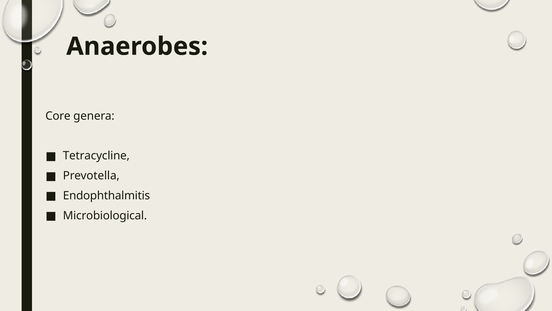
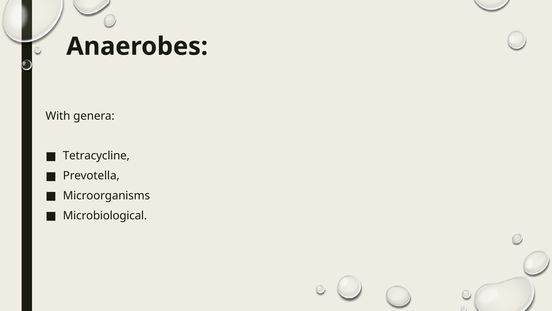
Core: Core -> With
Endophthalmitis: Endophthalmitis -> Microorganisms
